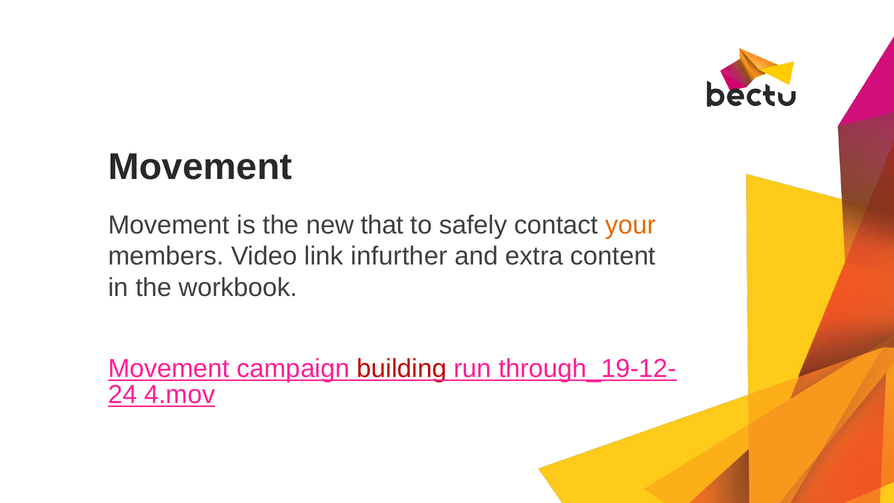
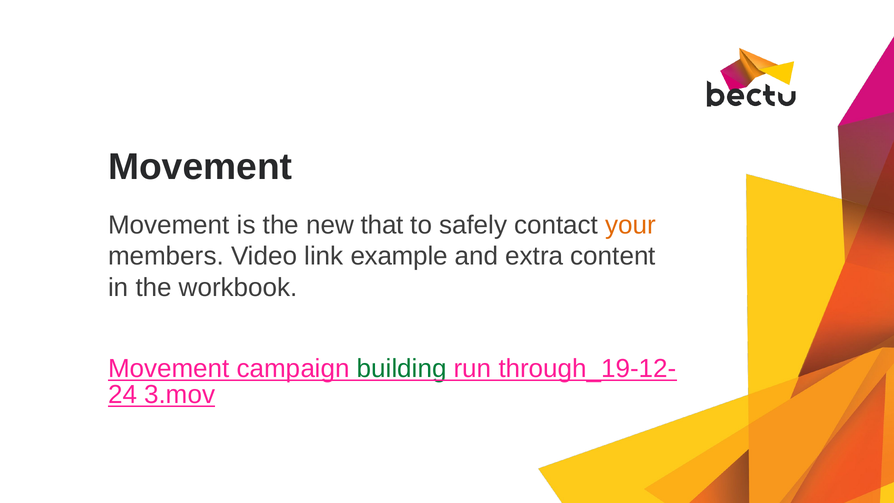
infurther: infurther -> example
building colour: red -> green
4.mov: 4.mov -> 3.mov
